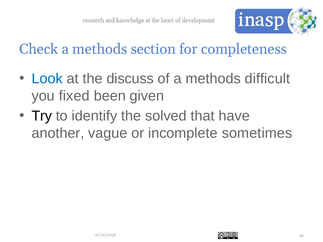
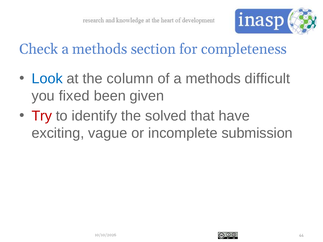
discuss: discuss -> column
Try colour: black -> red
another: another -> exciting
sometimes: sometimes -> submission
